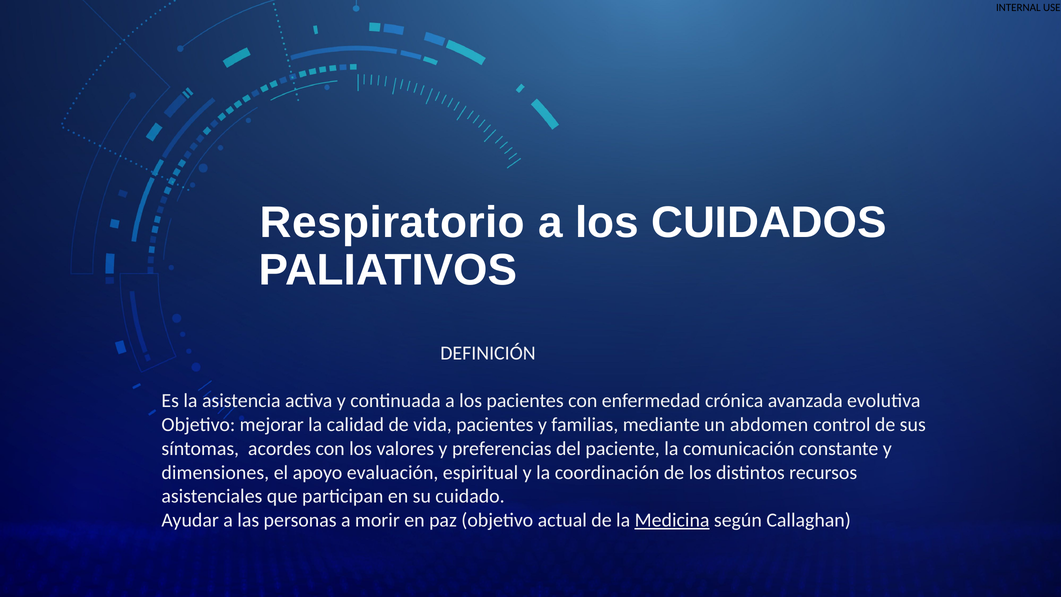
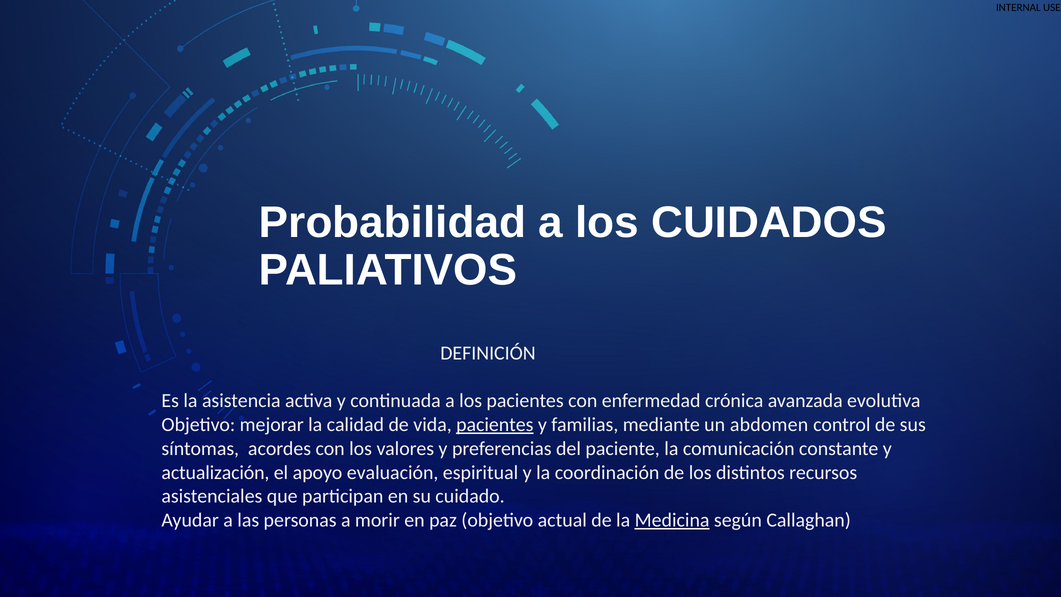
Respiratorio: Respiratorio -> Probabilidad
pacientes at (495, 425) underline: none -> present
dimensiones: dimensiones -> actualización
